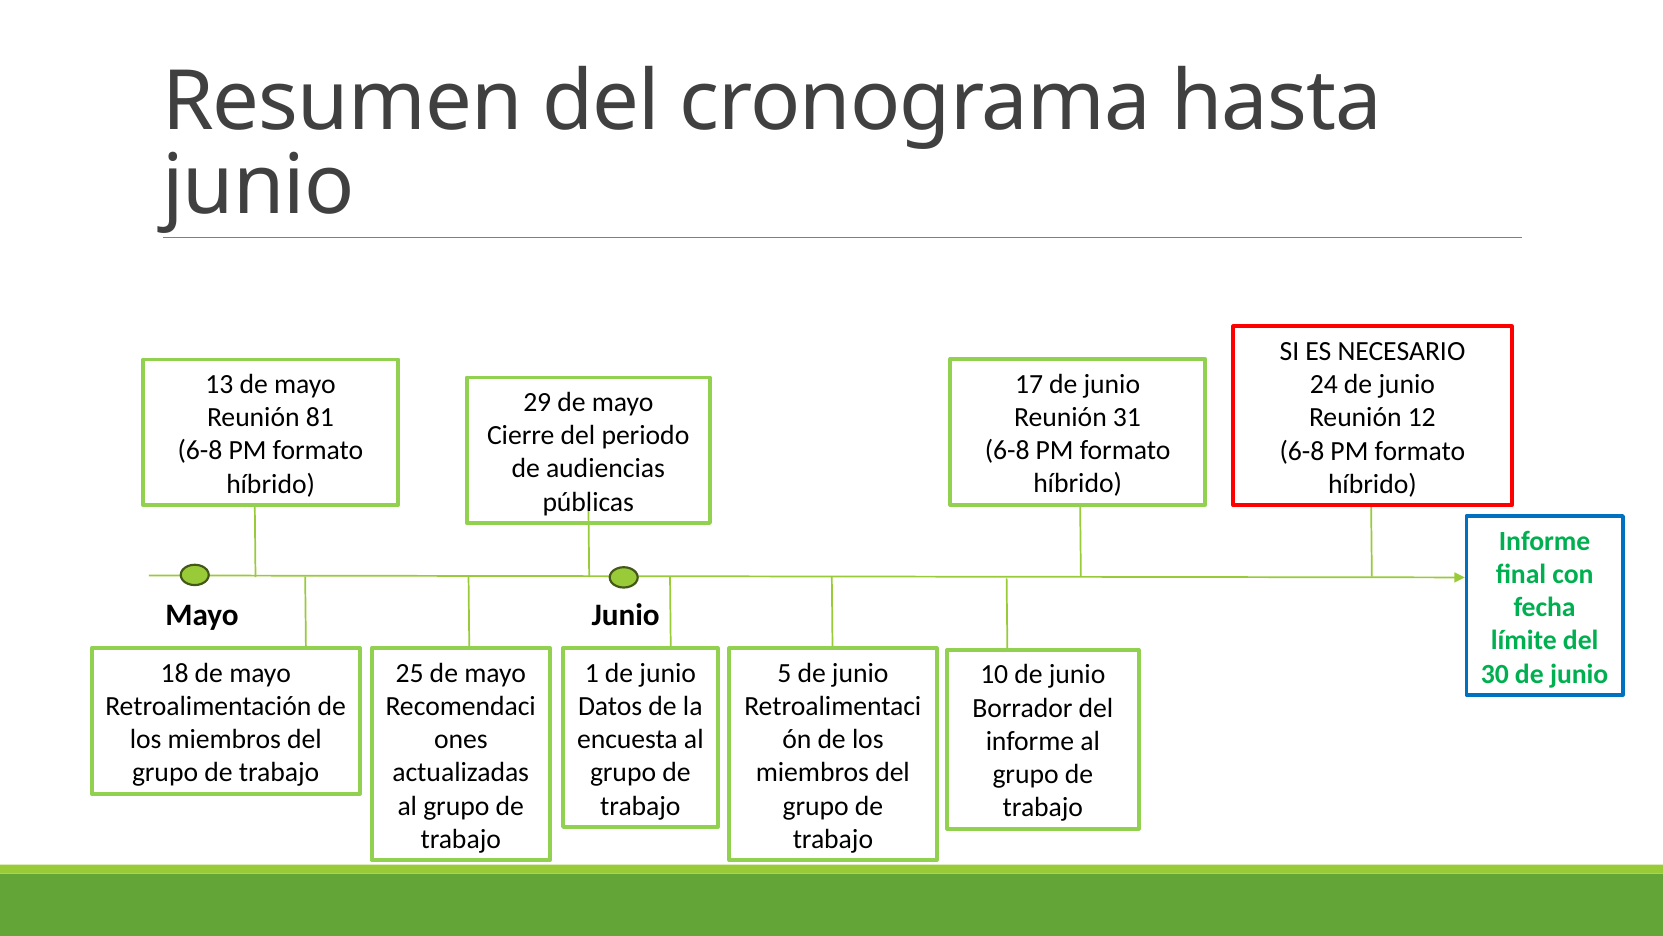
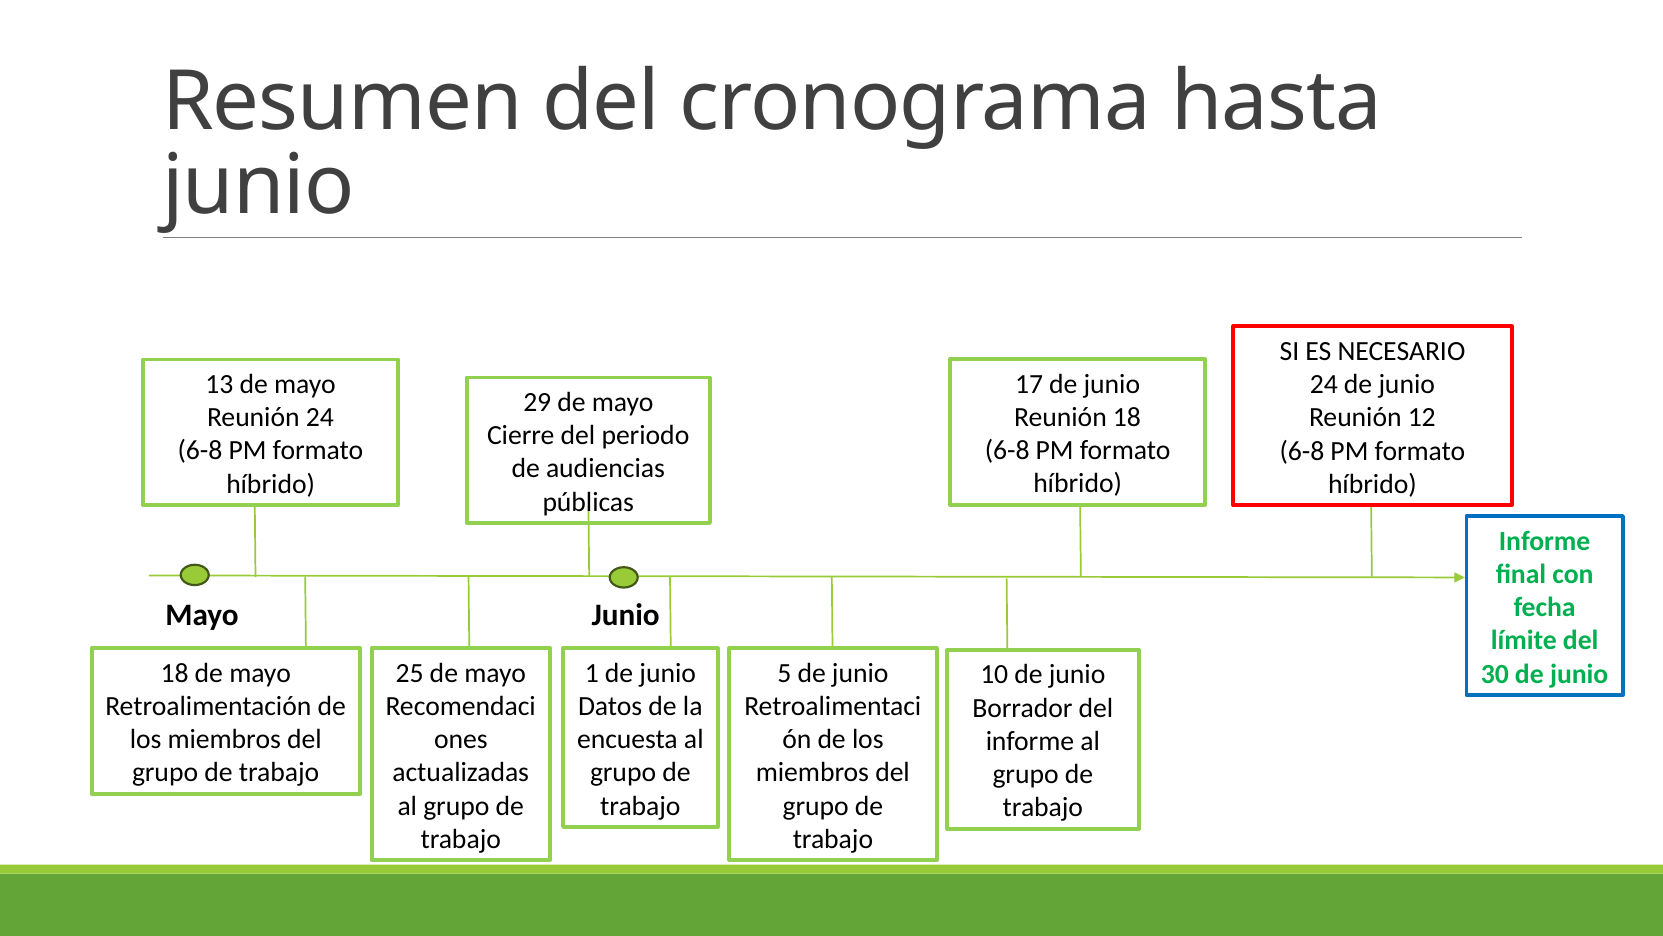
Reunión 31: 31 -> 18
Reunión 81: 81 -> 24
